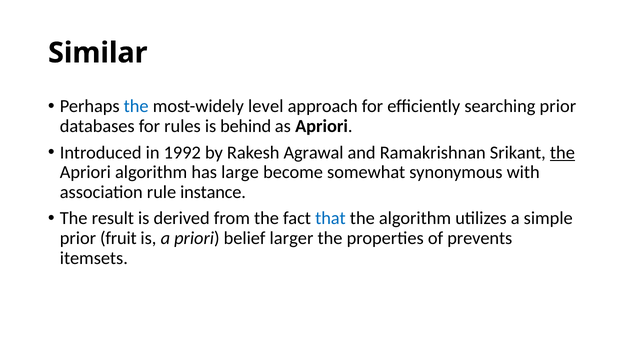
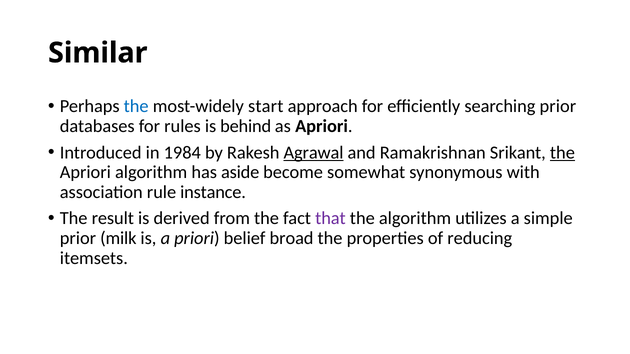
level: level -> start
1992: 1992 -> 1984
Agrawal underline: none -> present
large: large -> aside
that colour: blue -> purple
fruit: fruit -> milk
larger: larger -> broad
prevents: prevents -> reducing
